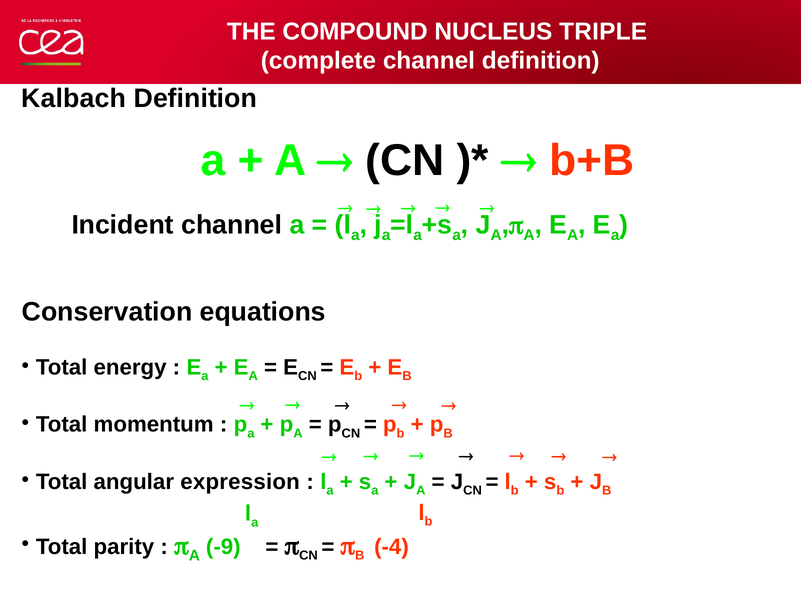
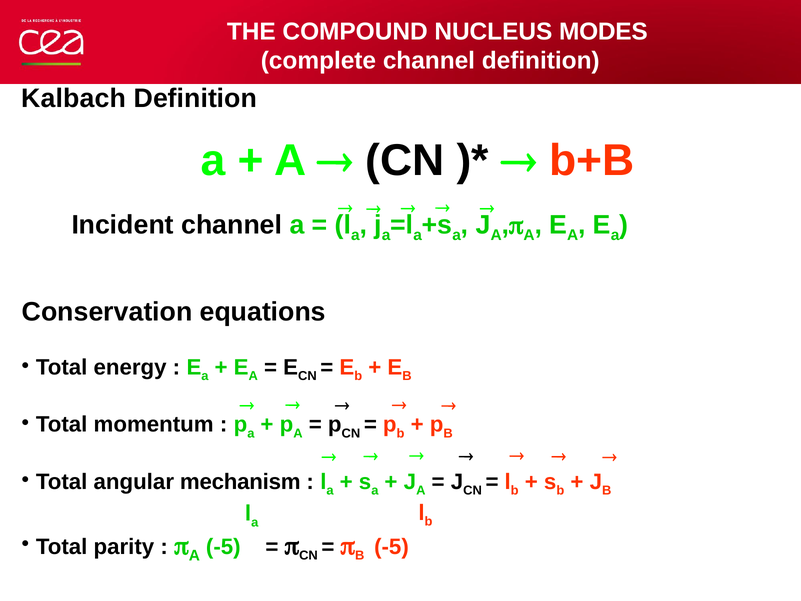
TRIPLE: TRIPLE -> MODES
expression: expression -> mechanism
A -9: -9 -> -5
-4 at (391, 547): -4 -> -5
